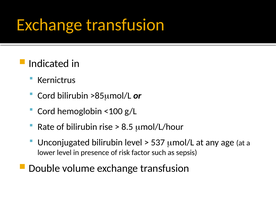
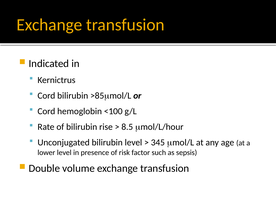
537: 537 -> 345
